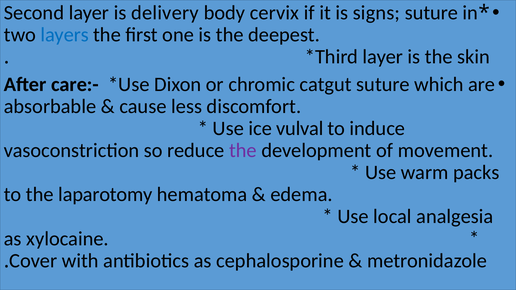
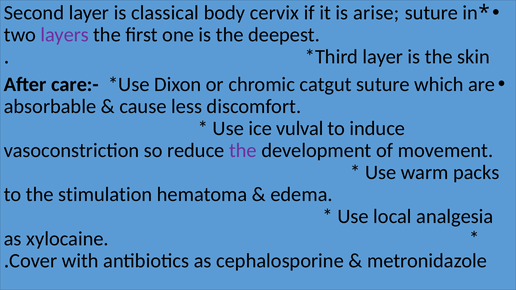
delivery: delivery -> classical
signs: signs -> arise
layers colour: blue -> purple
laparotomy: laparotomy -> stimulation
